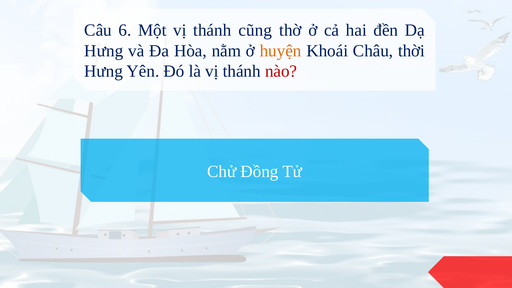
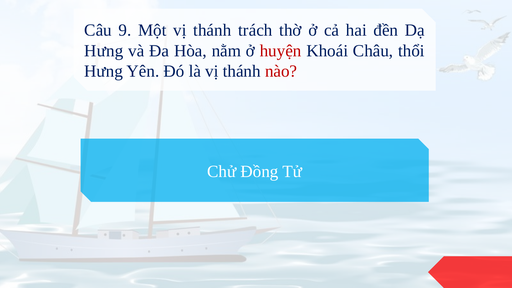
6: 6 -> 9
cũng: cũng -> trách
huyện colour: orange -> red
thời: thời -> thổi
